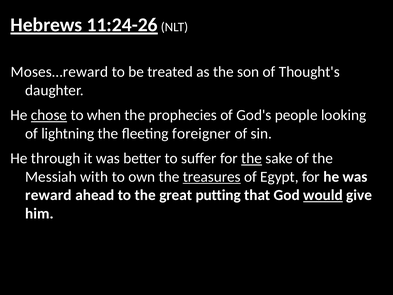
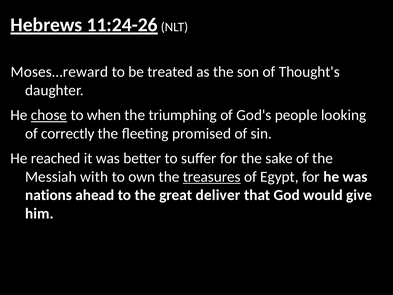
prophecies: prophecies -> triumphing
lightning: lightning -> correctly
foreigner: foreigner -> promised
through: through -> reached
the at (252, 158) underline: present -> none
reward: reward -> nations
putting: putting -> deliver
would underline: present -> none
